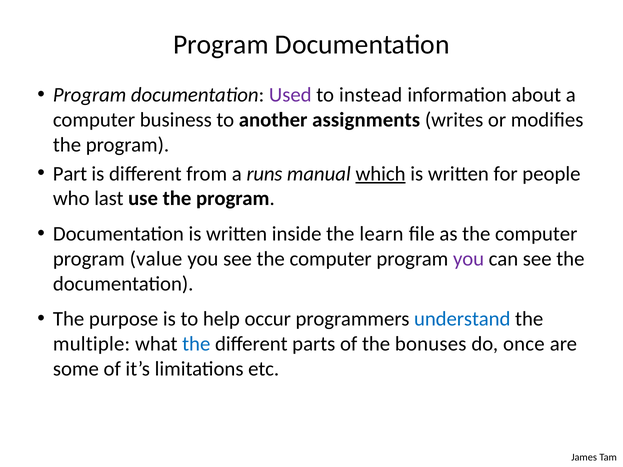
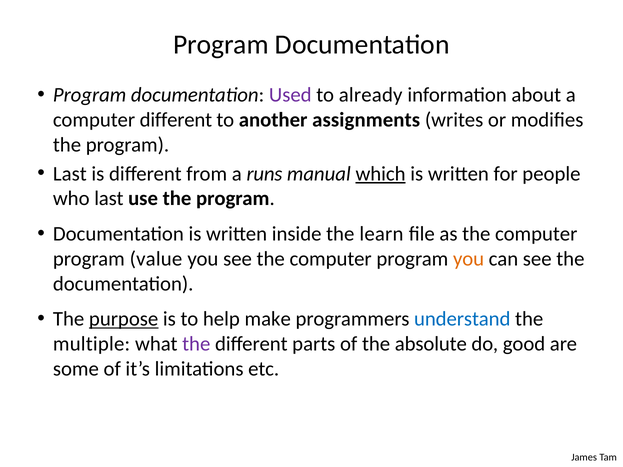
instead: instead -> already
computer business: business -> different
Part at (70, 174): Part -> Last
you at (469, 259) colour: purple -> orange
purpose underline: none -> present
occur: occur -> make
the at (196, 344) colour: blue -> purple
bonuses: bonuses -> absolute
once: once -> good
